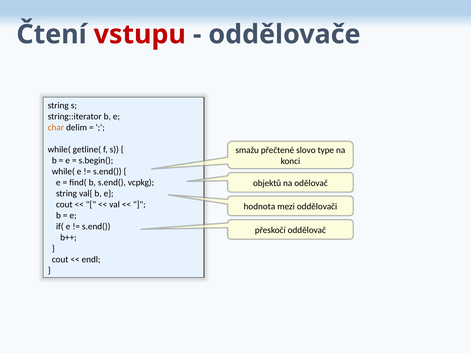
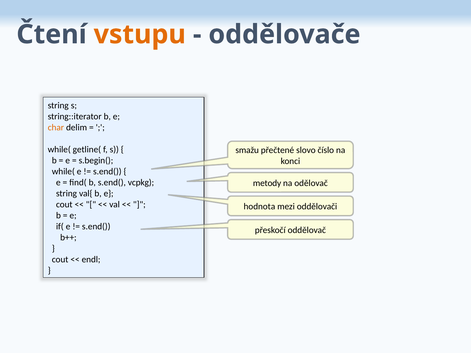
vstupu colour: red -> orange
type: type -> číslo
objektů: objektů -> metody
